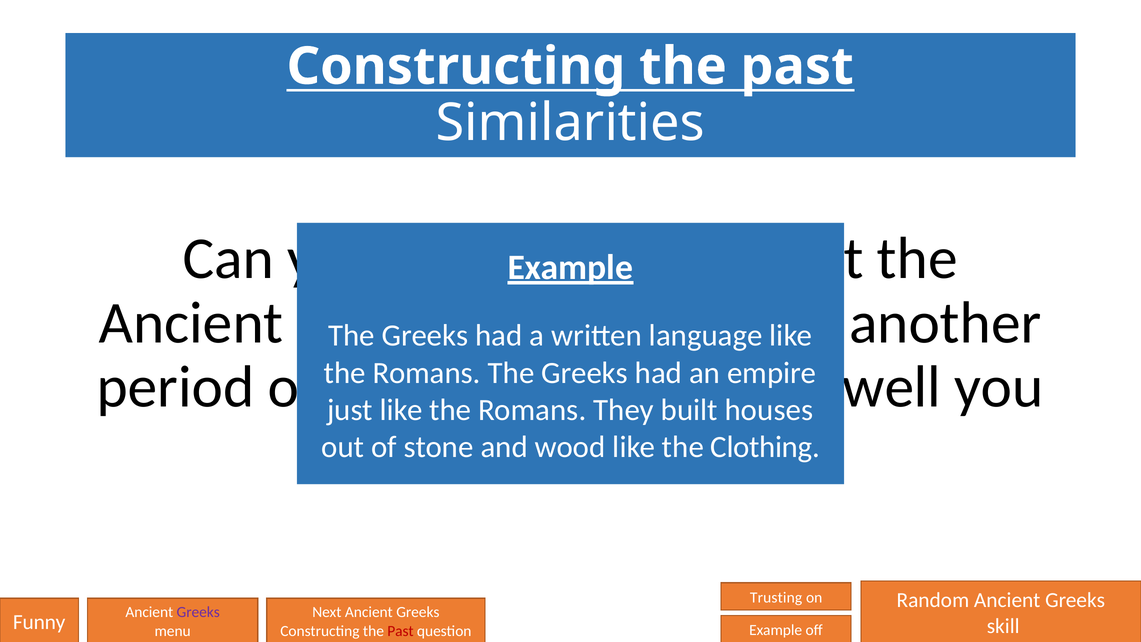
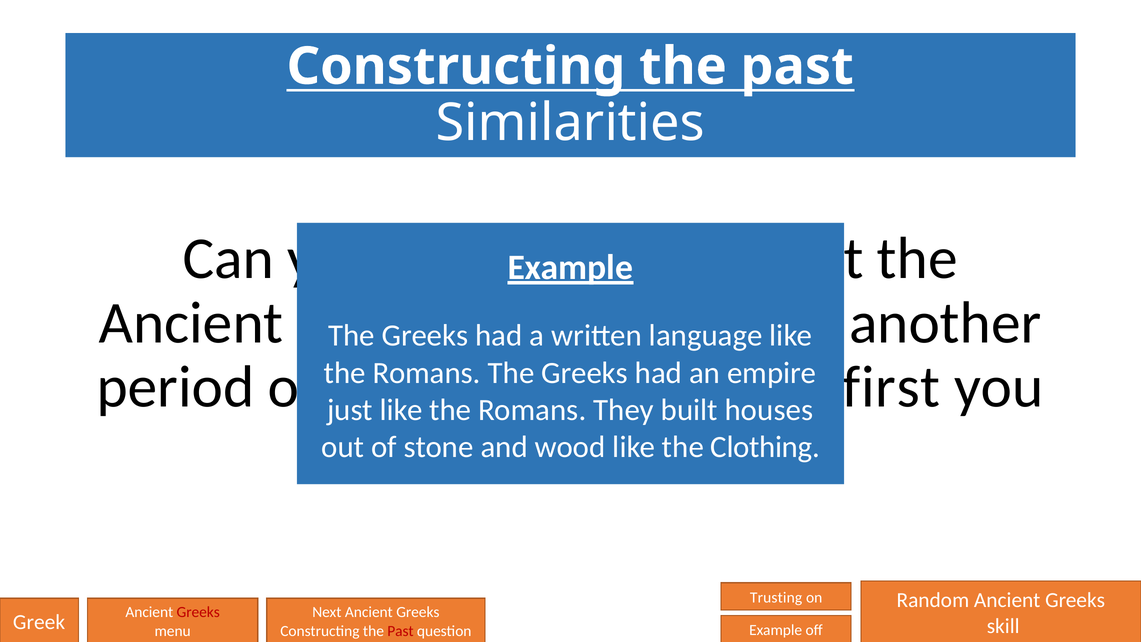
well: well -> first
Greeks at (198, 612) colour: purple -> red
Funny: Funny -> Greek
